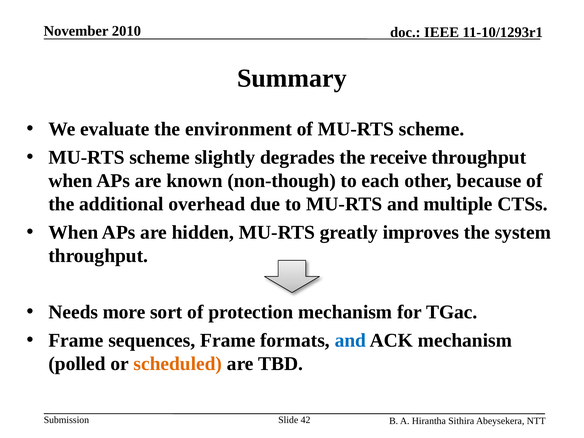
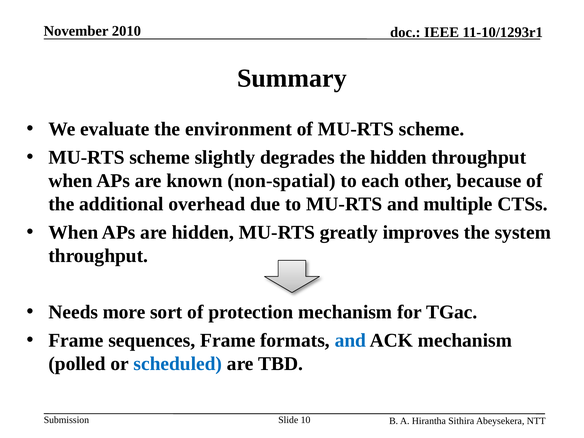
the receive: receive -> hidden
non-though: non-though -> non-spatial
scheduled colour: orange -> blue
42: 42 -> 10
